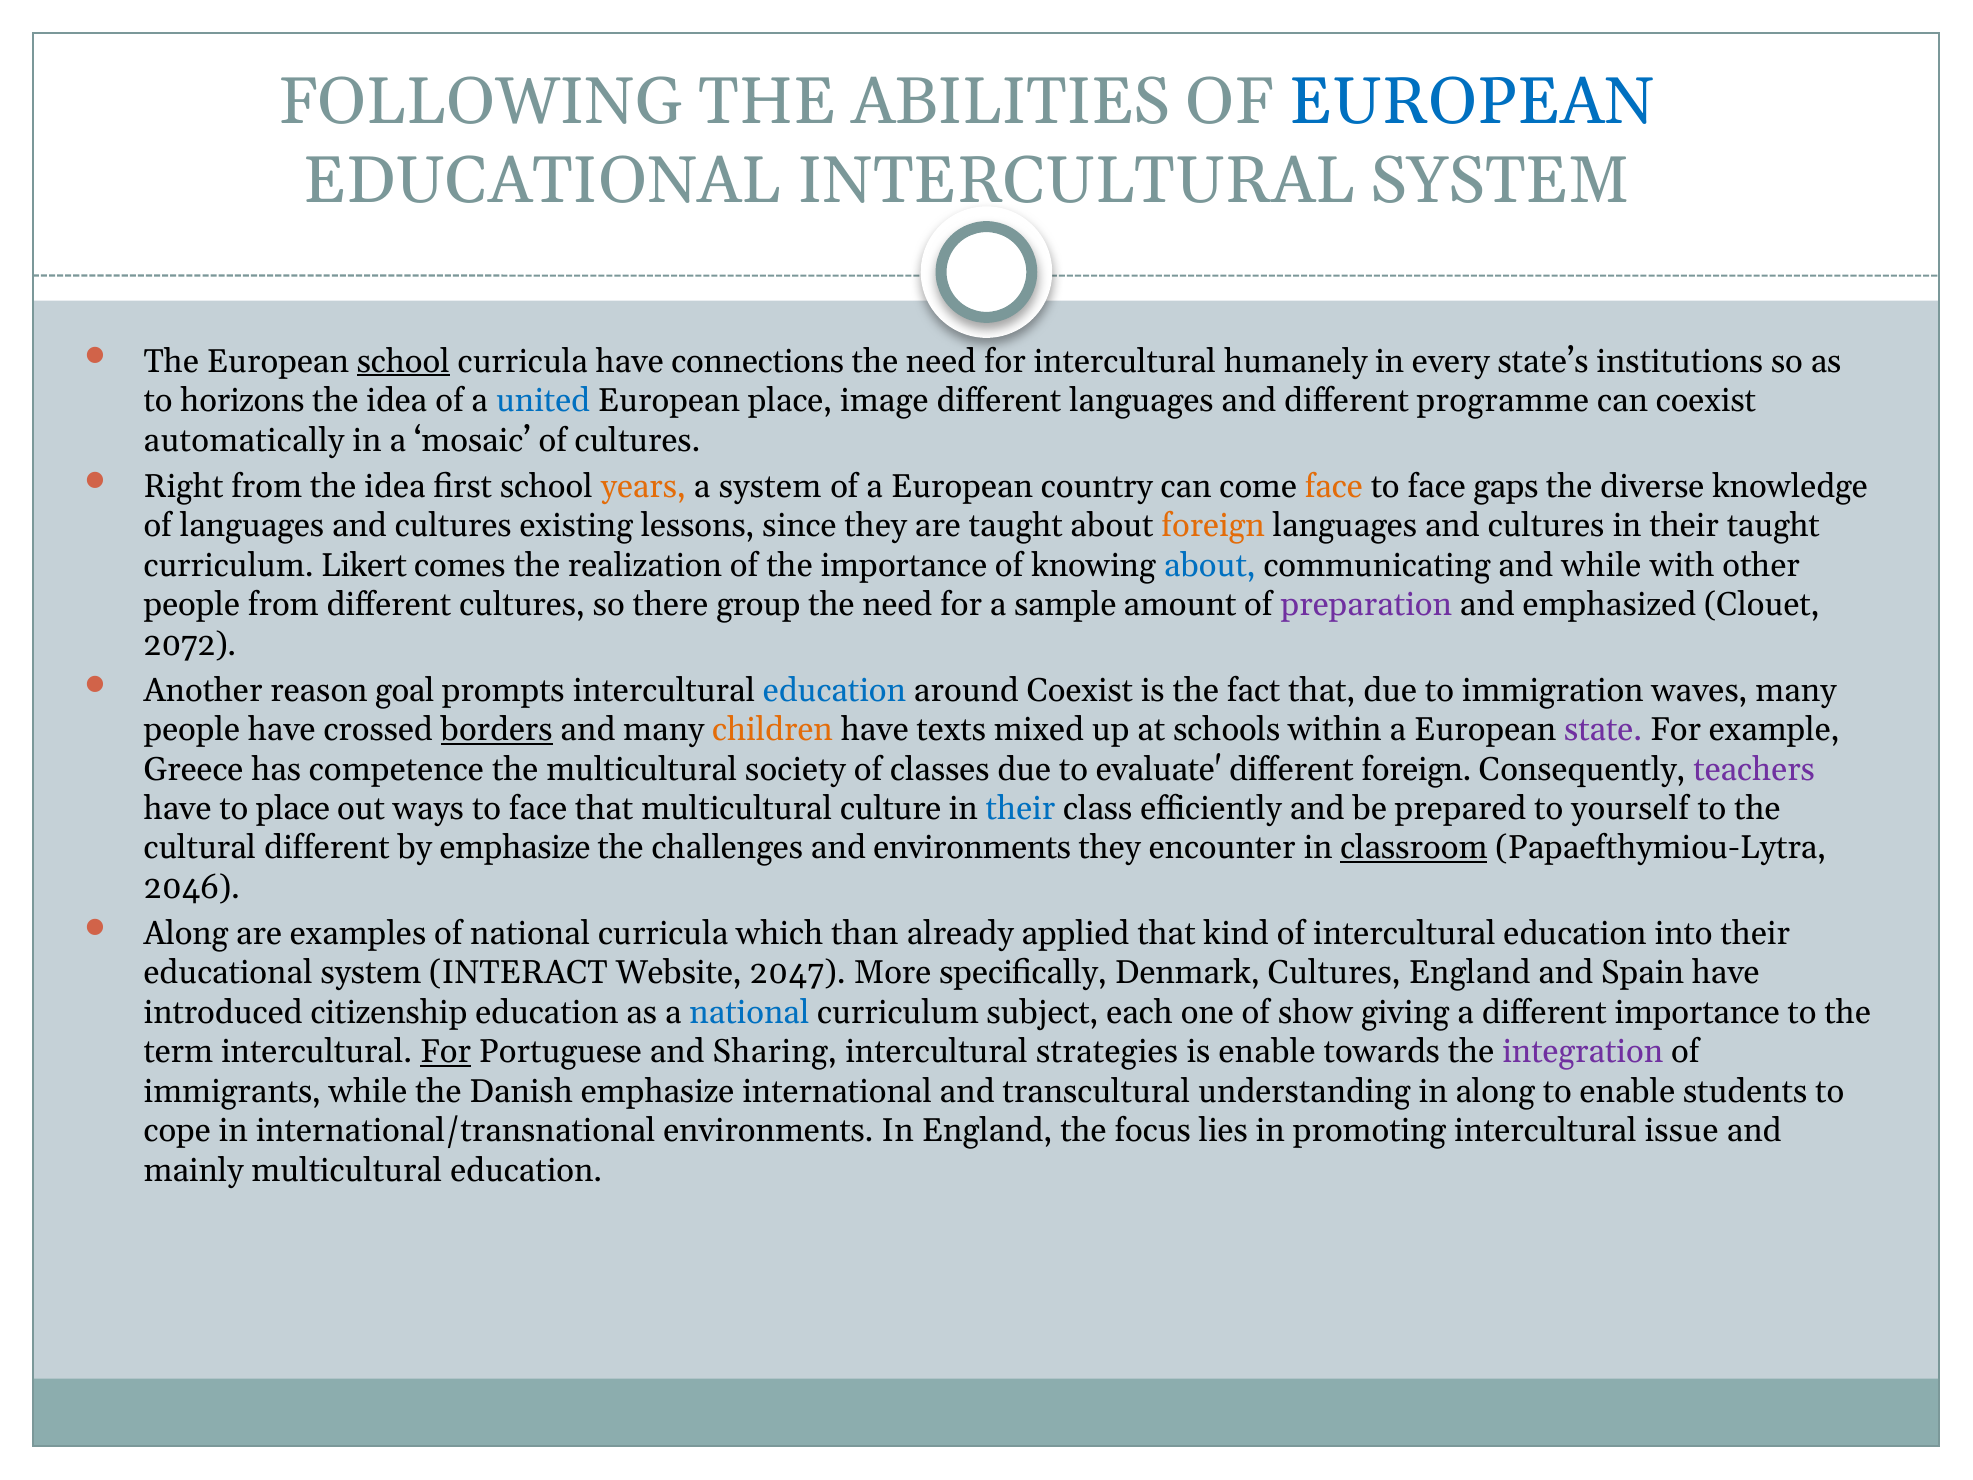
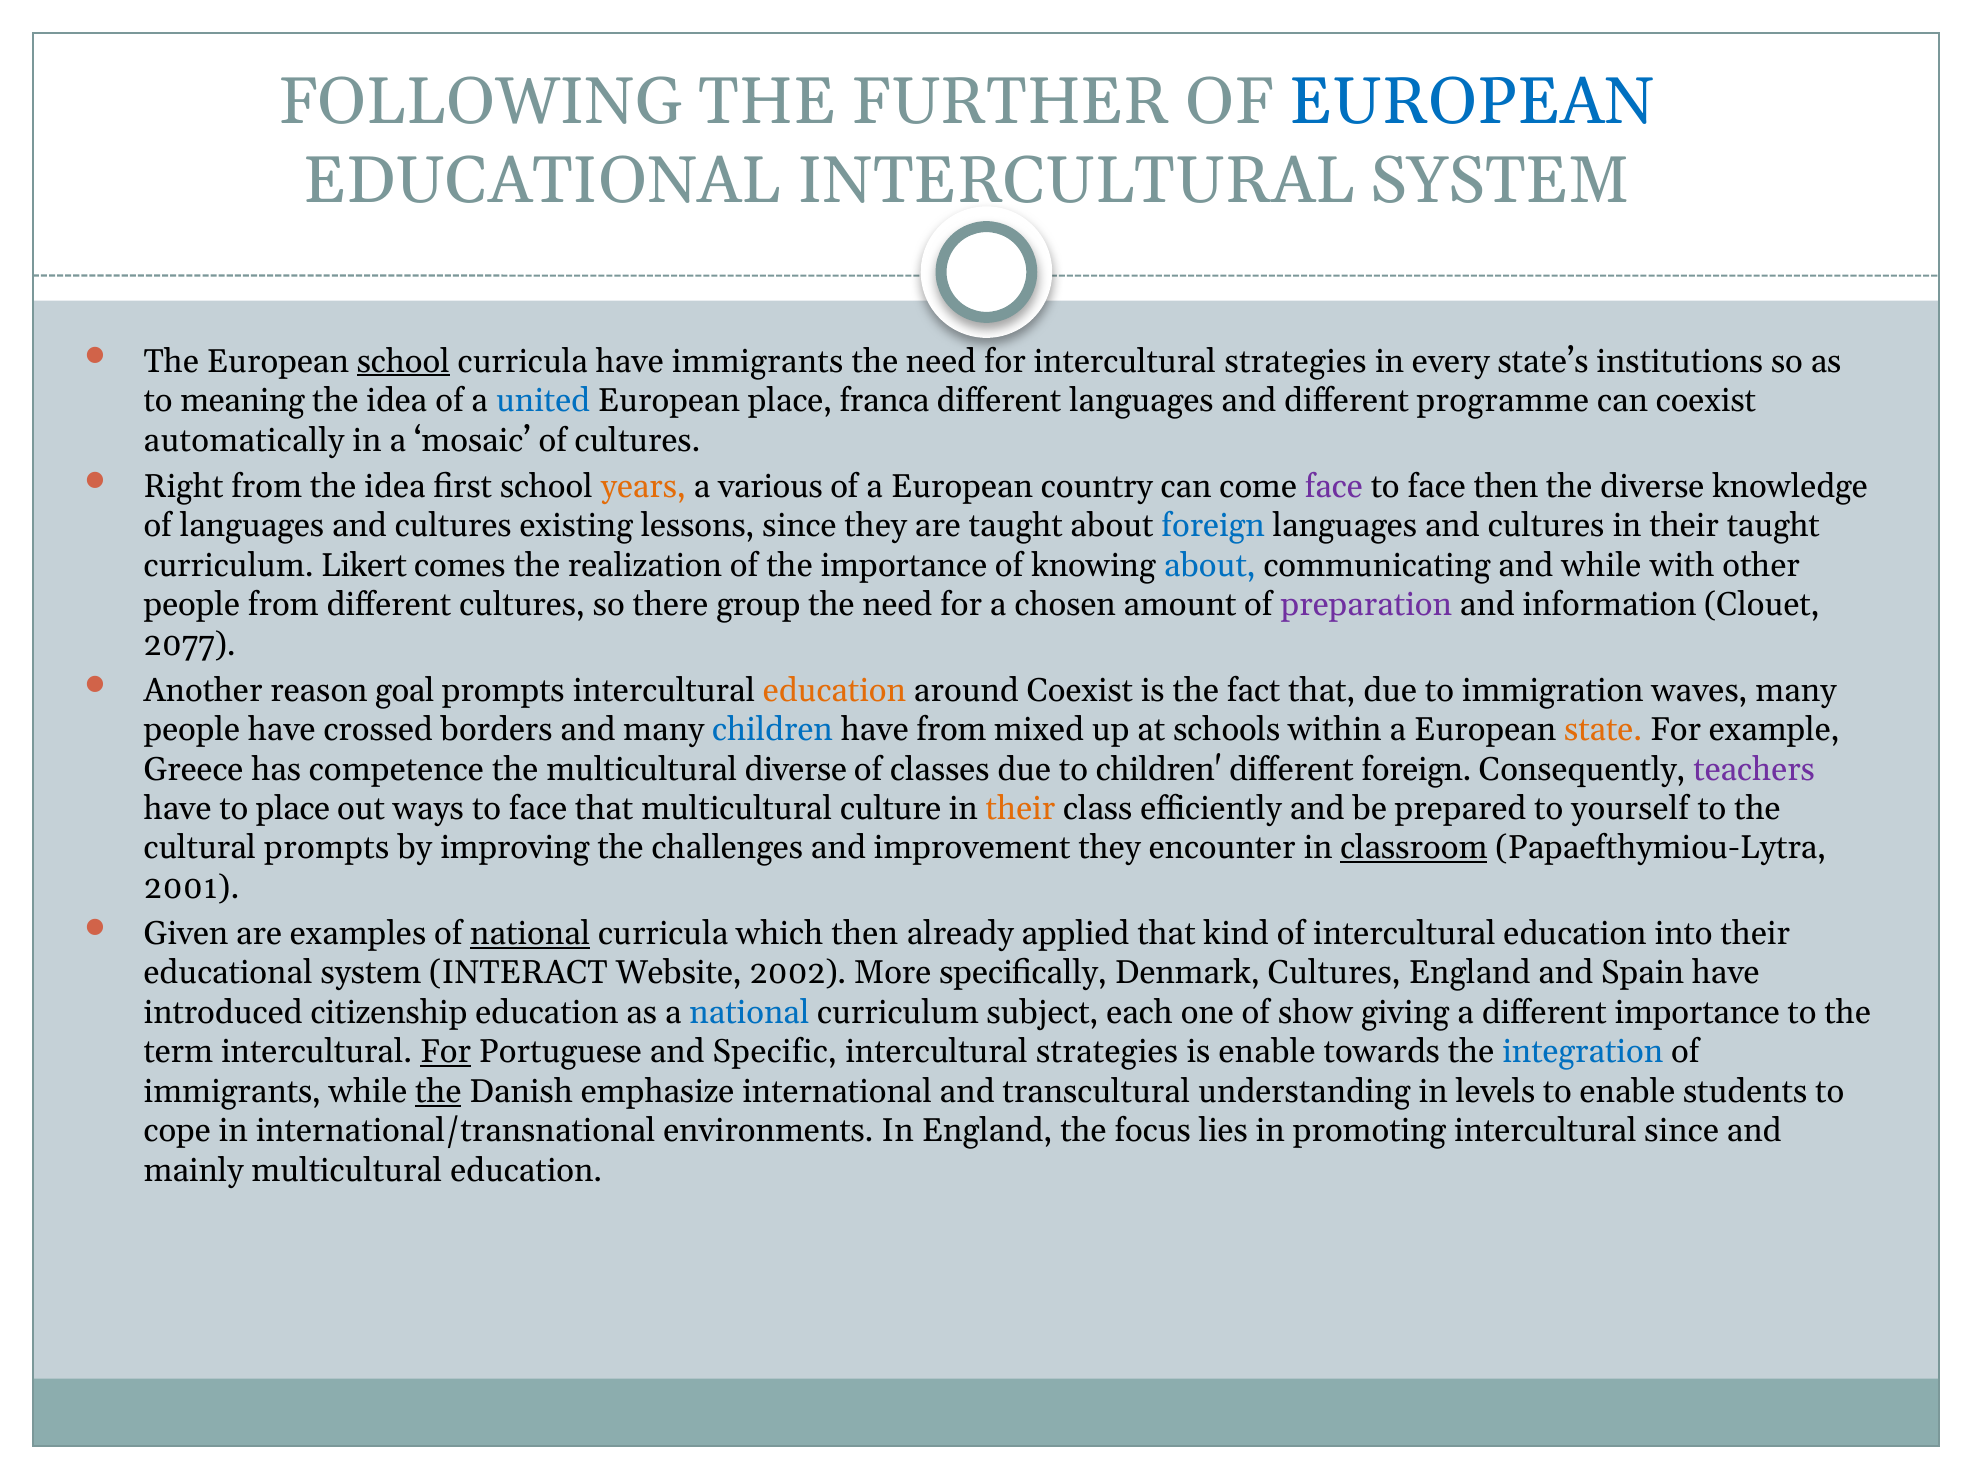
ABILITIES: ABILITIES -> FURTHER
have connections: connections -> immigrants
for intercultural humanely: humanely -> strategies
horizons: horizons -> meaning
image: image -> franca
a system: system -> various
face at (1334, 486) colour: orange -> purple
face gaps: gaps -> then
foreign at (1213, 526) colour: orange -> blue
sample: sample -> chosen
emphasized: emphasized -> information
2072: 2072 -> 2077
education at (834, 690) colour: blue -> orange
borders underline: present -> none
children at (772, 730) colour: orange -> blue
have texts: texts -> from
state colour: purple -> orange
multicultural society: society -> diverse
to evaluate: evaluate -> children
their at (1021, 808) colour: blue -> orange
cultural different: different -> prompts
by emphasize: emphasize -> improving
and environments: environments -> improvement
2046: 2046 -> 2001
Along at (186, 933): Along -> Given
national at (530, 933) underline: none -> present
which than: than -> then
2047: 2047 -> 2002
Sharing: Sharing -> Specific
integration colour: purple -> blue
the at (438, 1091) underline: none -> present
in along: along -> levels
intercultural issue: issue -> since
